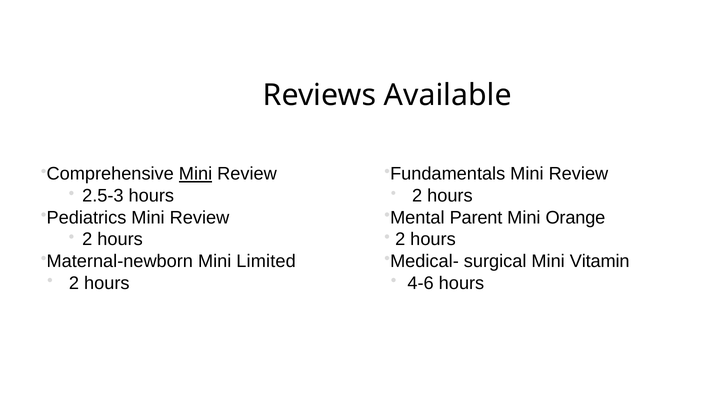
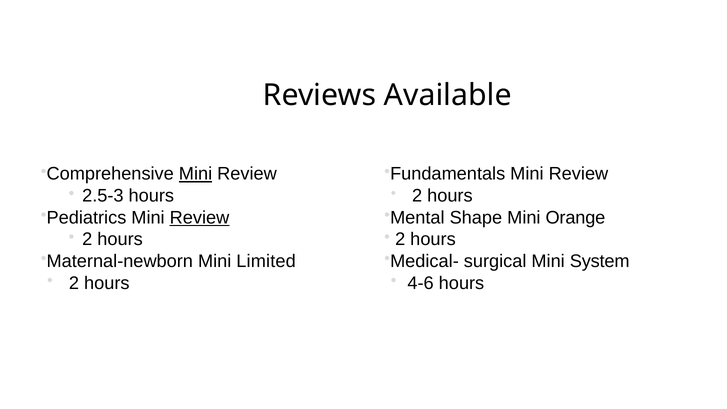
Review at (199, 218) underline: none -> present
Parent: Parent -> Shape
Vitamin: Vitamin -> System
